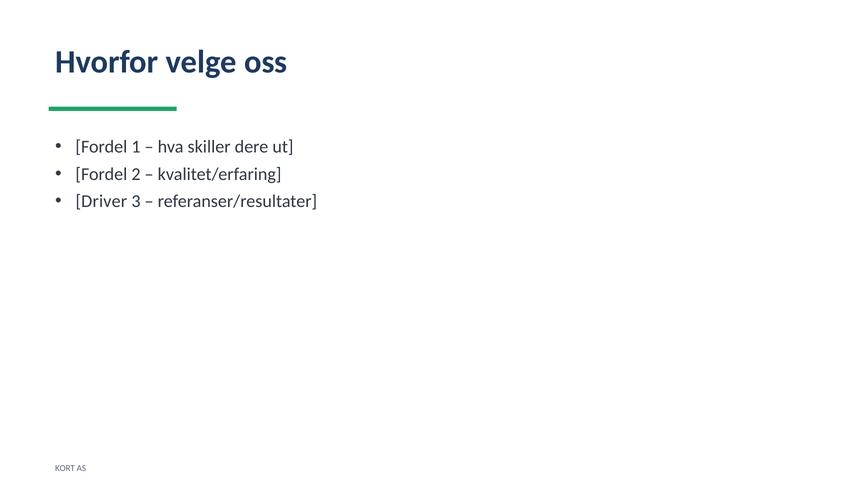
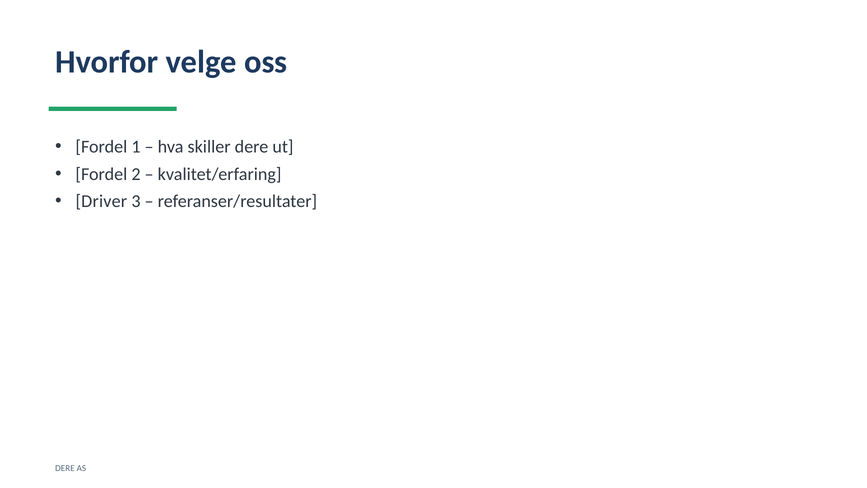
KORT at (65, 468): KORT -> DERE
